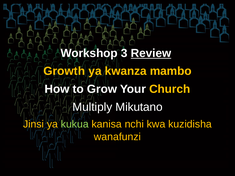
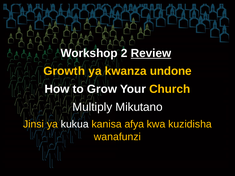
3: 3 -> 2
mambo: mambo -> undone
kukua colour: light green -> white
nchi: nchi -> afya
